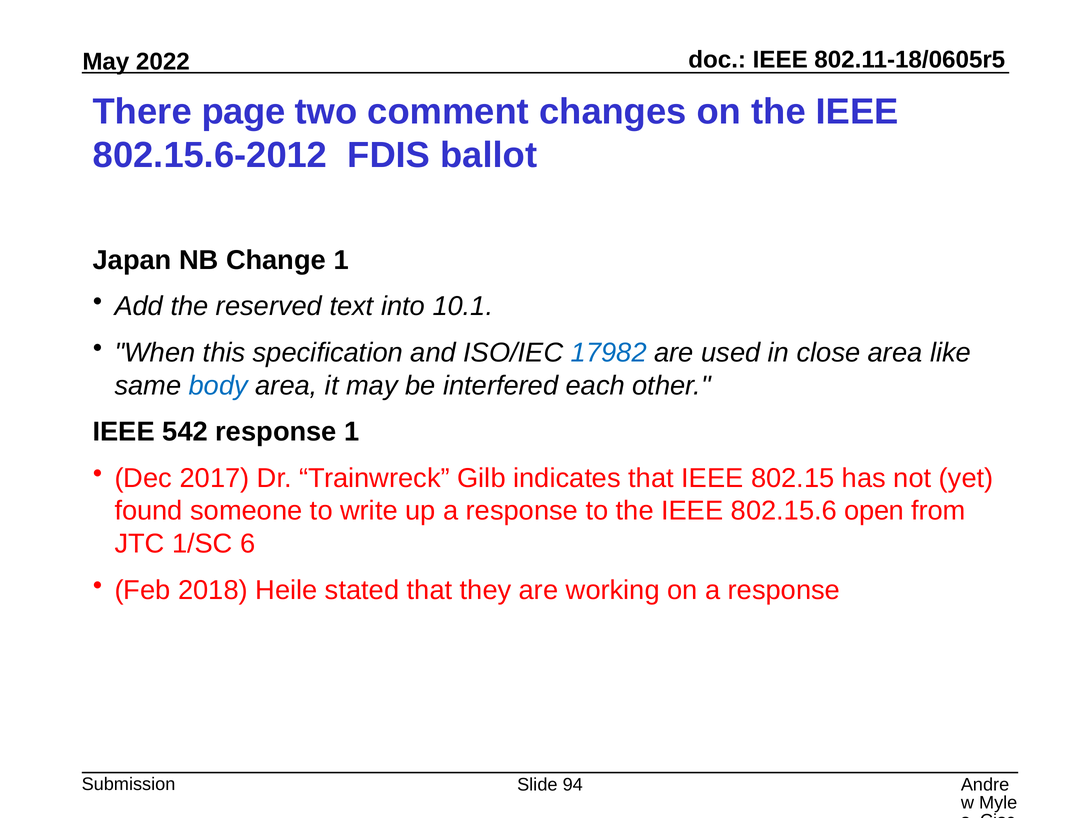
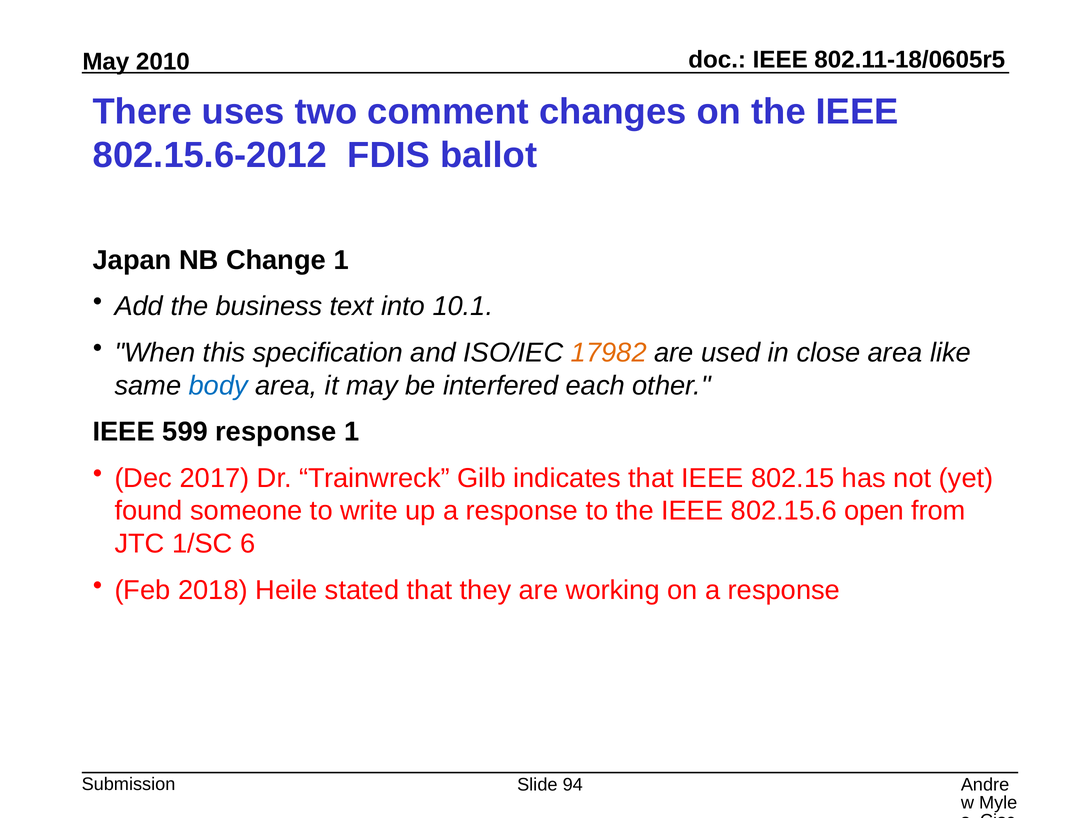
2022: 2022 -> 2010
page: page -> uses
reserved: reserved -> business
17982 colour: blue -> orange
542: 542 -> 599
